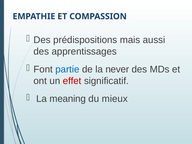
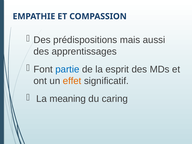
never: never -> esprit
effet colour: red -> orange
mieux: mieux -> caring
